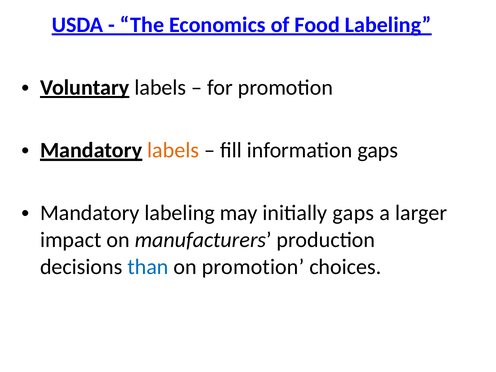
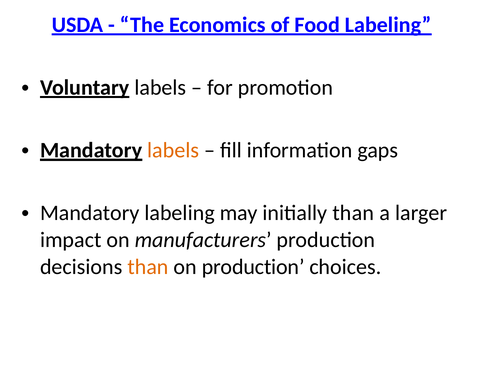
initially gaps: gaps -> than
than at (148, 267) colour: blue -> orange
on promotion: promotion -> production
